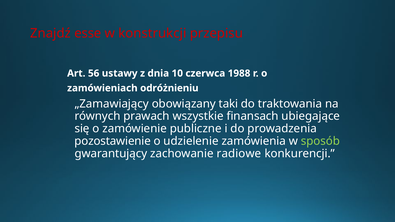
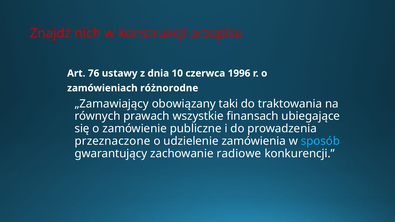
esse: esse -> nich
56: 56 -> 76
1988: 1988 -> 1996
odróżnieniu: odróżnieniu -> różnorodne
pozostawienie: pozostawienie -> przeznaczone
sposób colour: light green -> light blue
